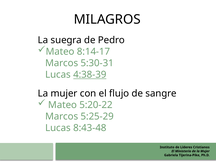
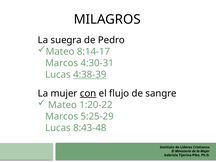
5:30-31: 5:30-31 -> 4:30-31
con underline: none -> present
5:20-22: 5:20-22 -> 1:20-22
